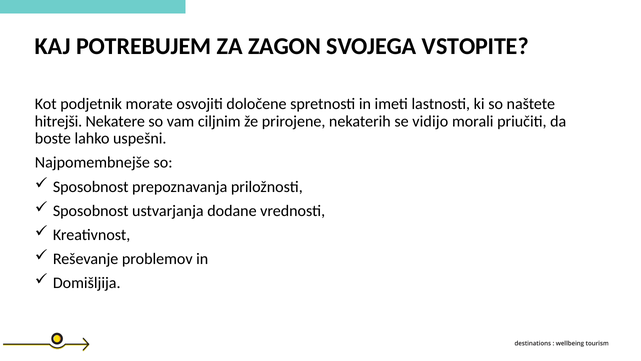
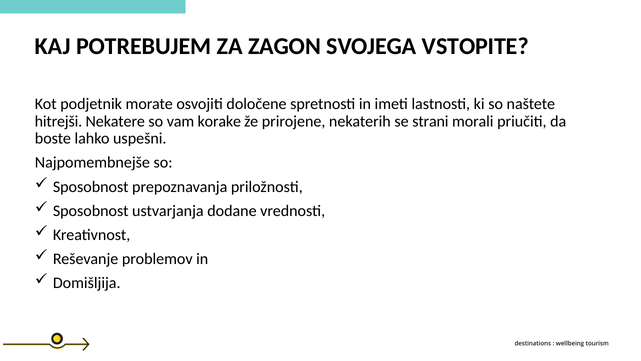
ciljnim: ciljnim -> korake
vidijo: vidijo -> strani
